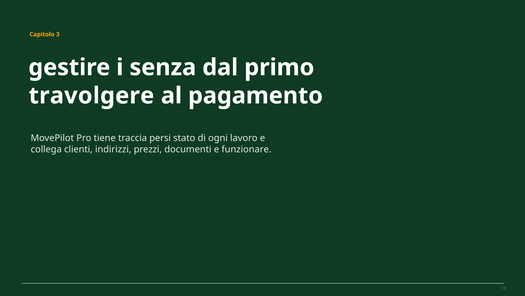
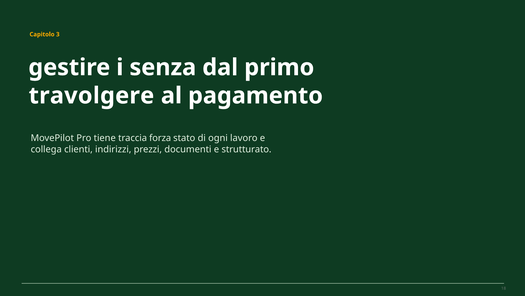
persi: persi -> forza
funzionare: funzionare -> strutturato
